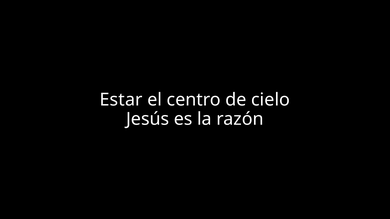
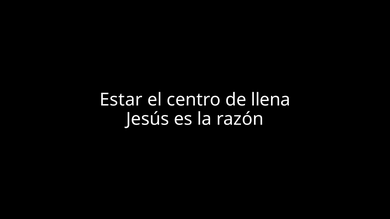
cielo: cielo -> llena
